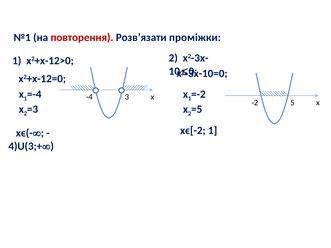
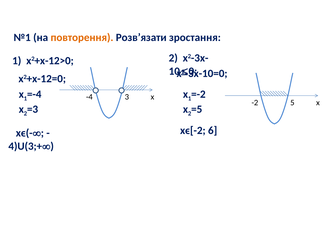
повторення colour: red -> orange
проміжки: проміжки -> зростання
хϵ[-2 1: 1 -> 6
